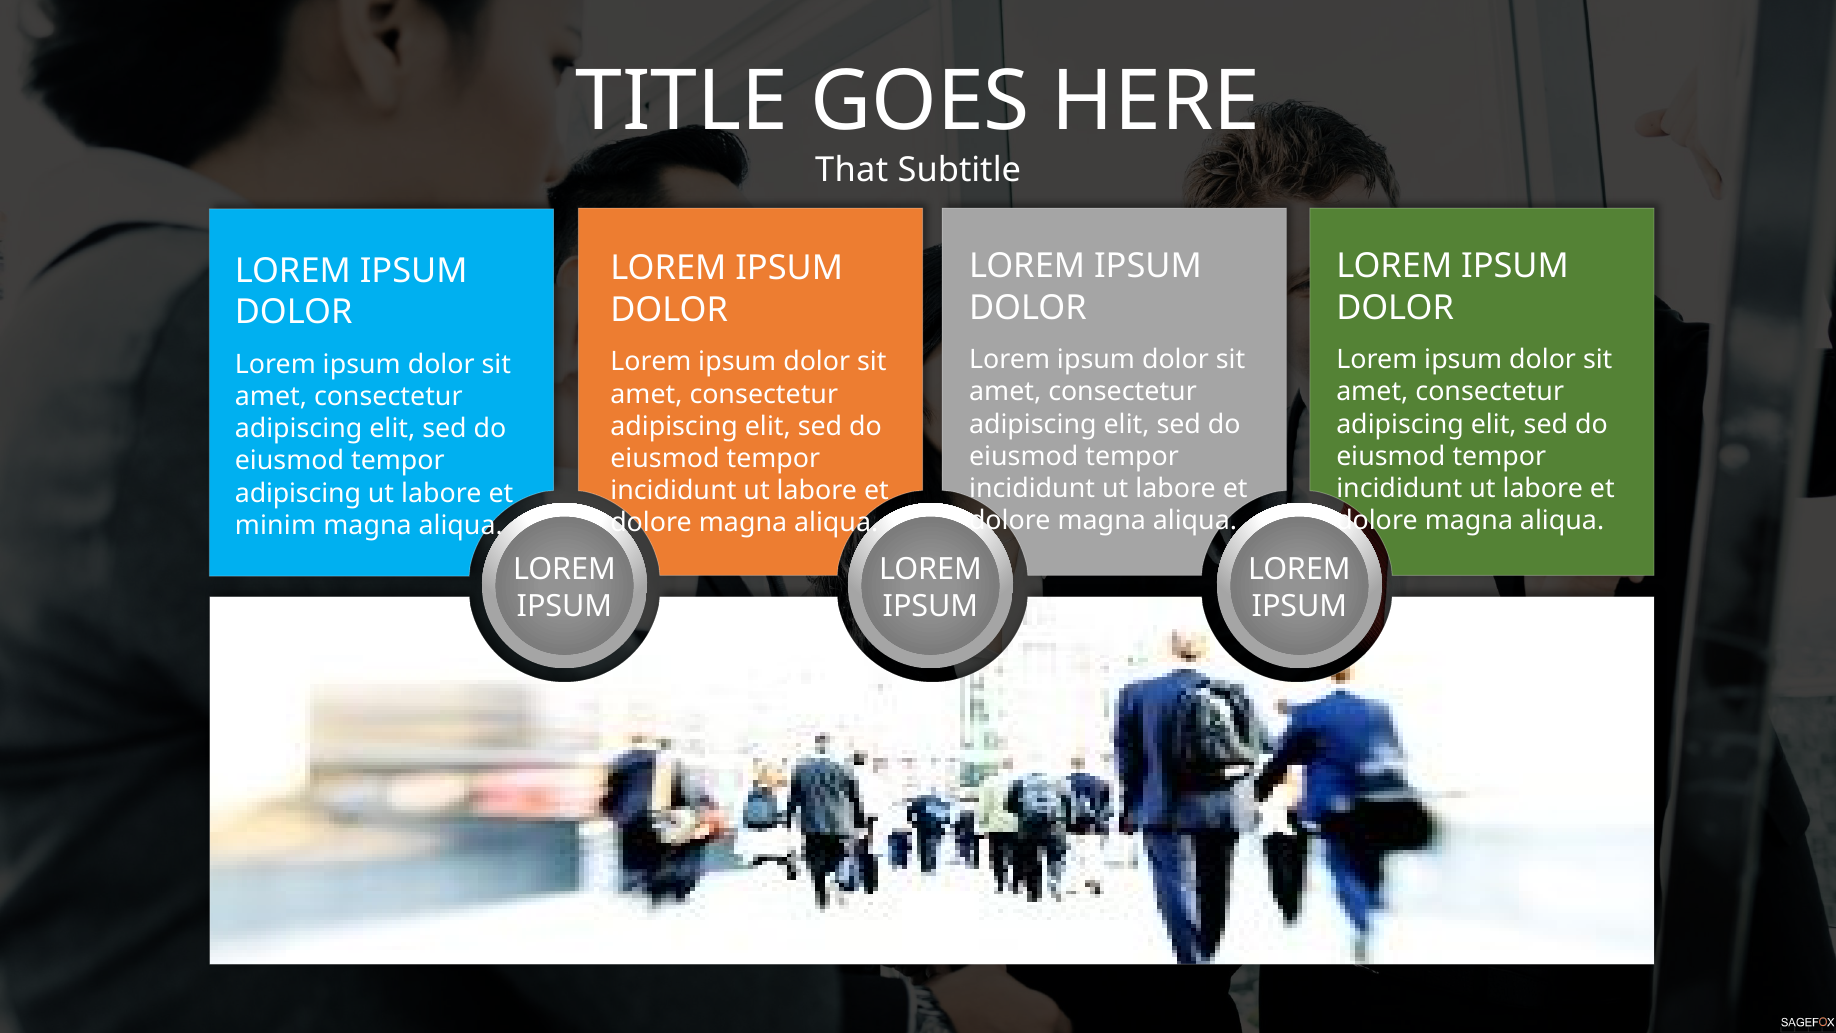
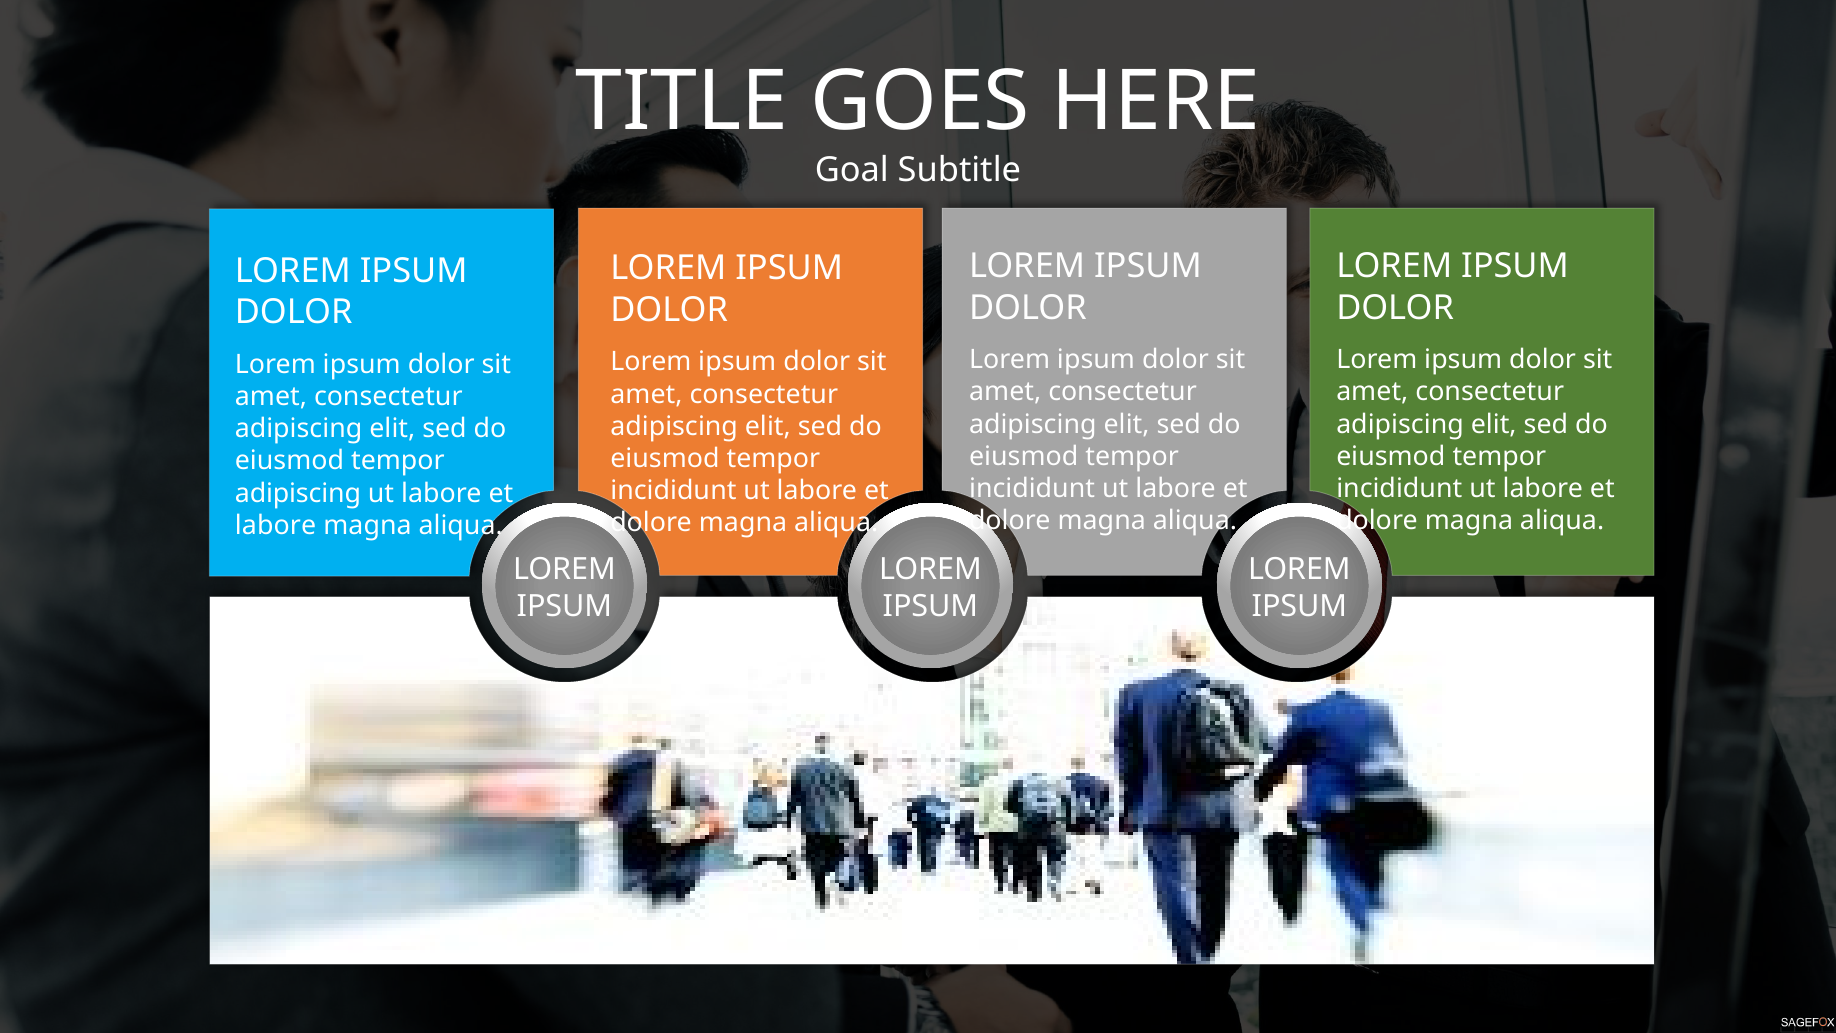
That: That -> Goal
minim at (275, 525): minim -> labore
